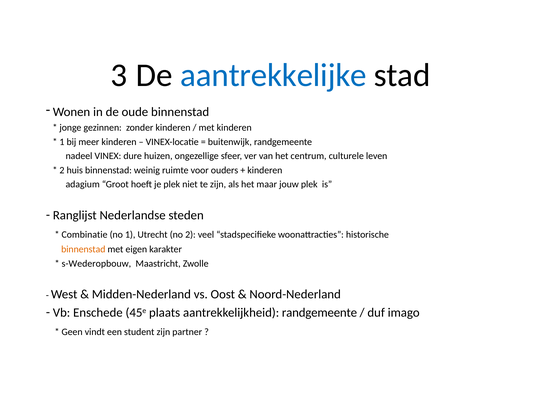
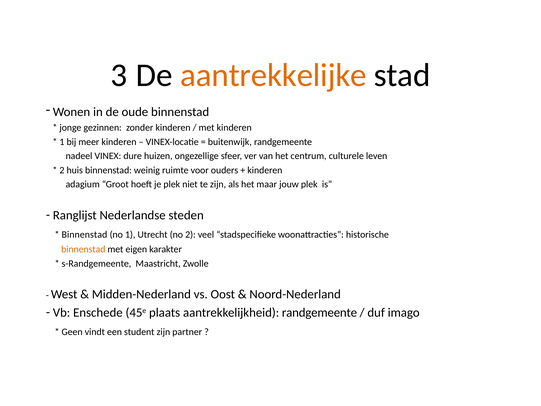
aantrekkelijke colour: blue -> orange
Combinatie at (84, 234): Combinatie -> Binnenstad
s-Wederopbouw: s-Wederopbouw -> s-Randgemeente
